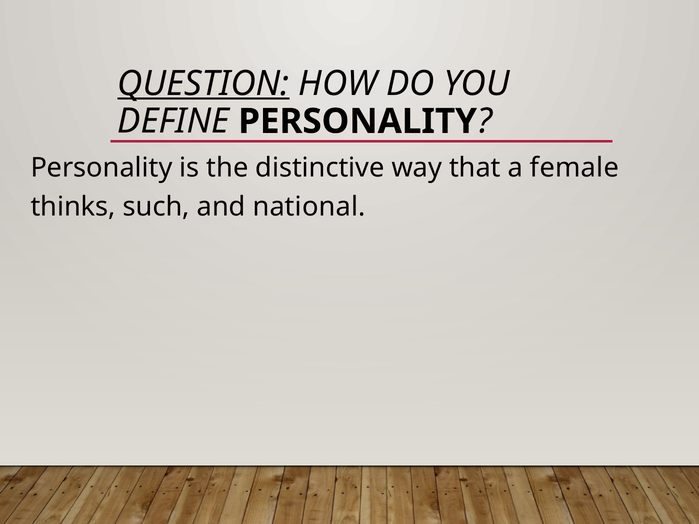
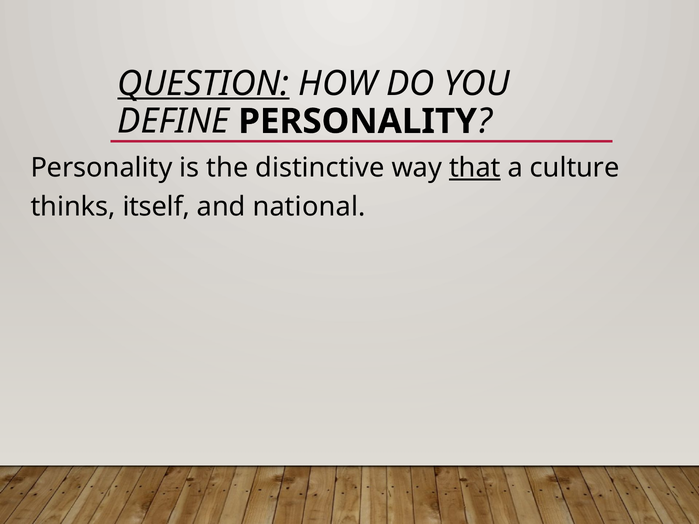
that underline: none -> present
female: female -> culture
such: such -> itself
